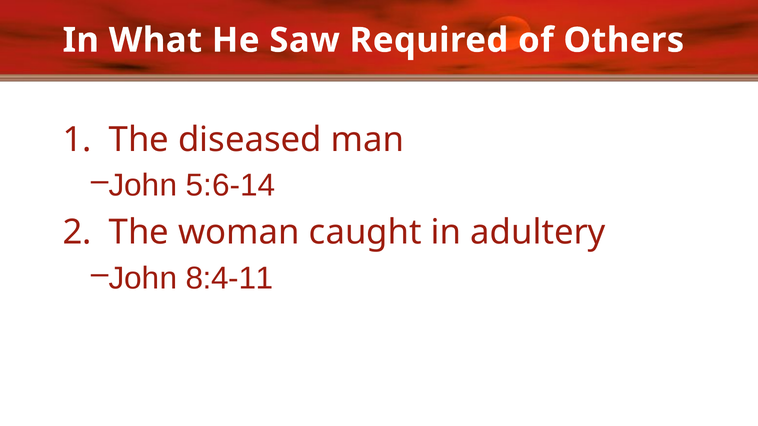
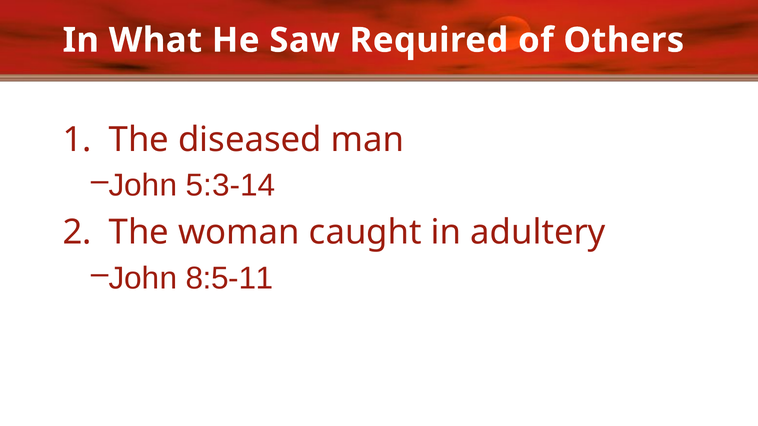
5:6-14: 5:6-14 -> 5:3-14
8:4-11: 8:4-11 -> 8:5-11
